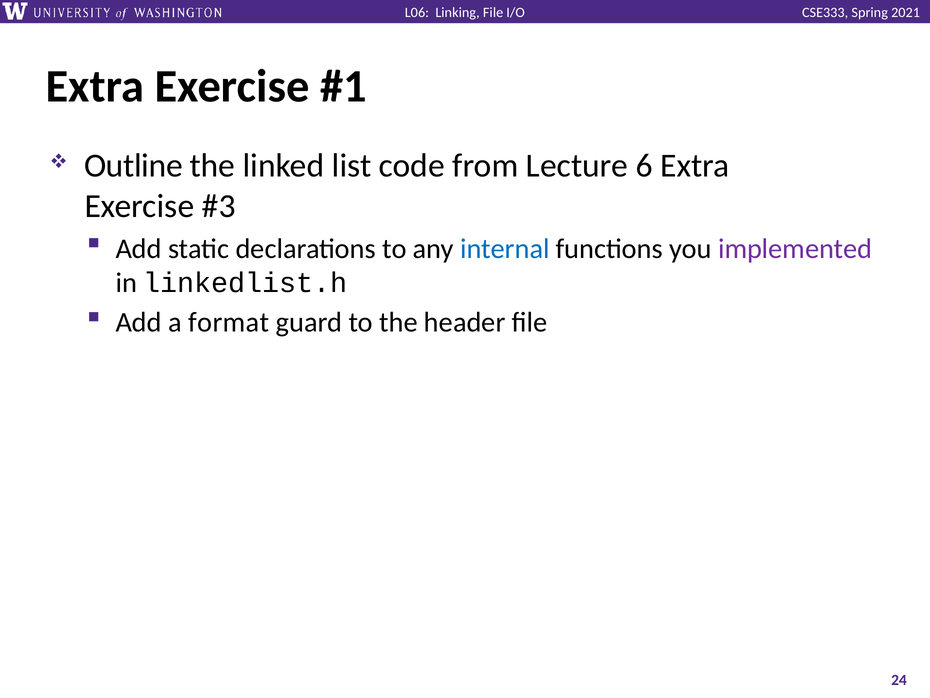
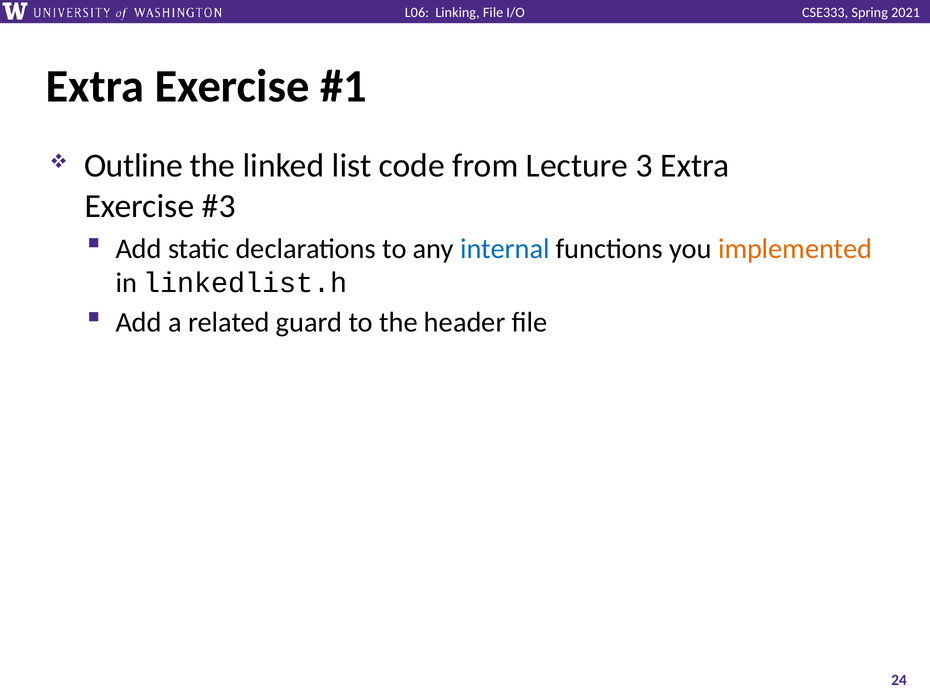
6: 6 -> 3
implemented colour: purple -> orange
format: format -> related
